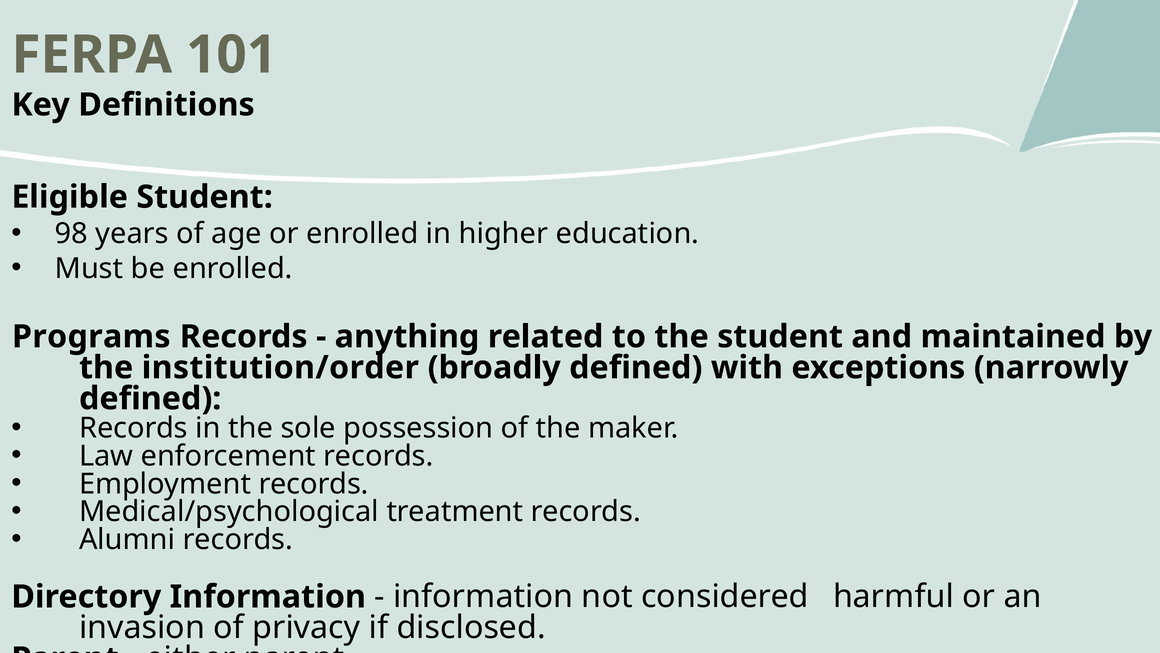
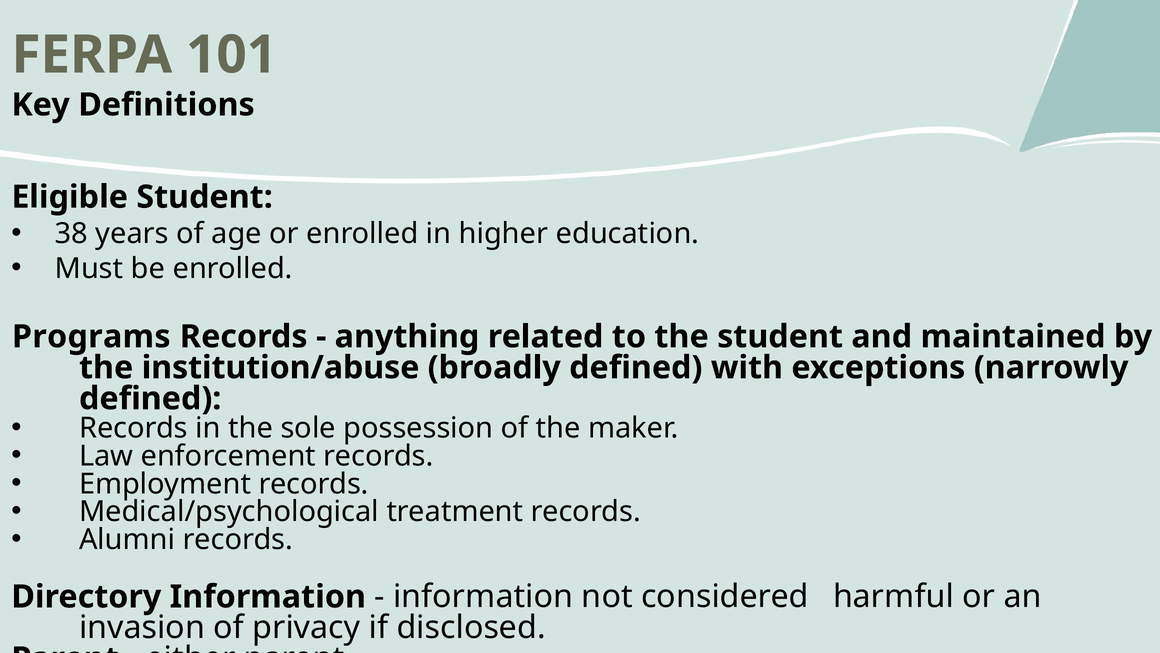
98: 98 -> 38
institution/order: institution/order -> institution/abuse
